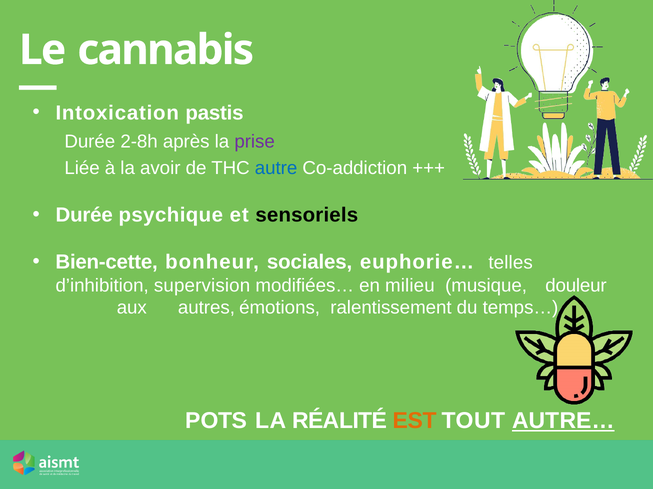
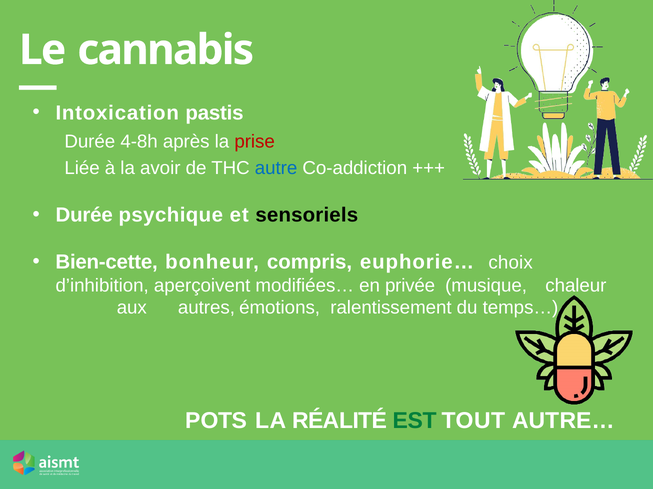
2-8h: 2-8h -> 4-8h
prise colour: purple -> red
sociales: sociales -> compris
telles: telles -> choix
supervision: supervision -> aperçoivent
milieu: milieu -> privée
douleur: douleur -> chaleur
EST colour: orange -> green
AUTRE… underline: present -> none
